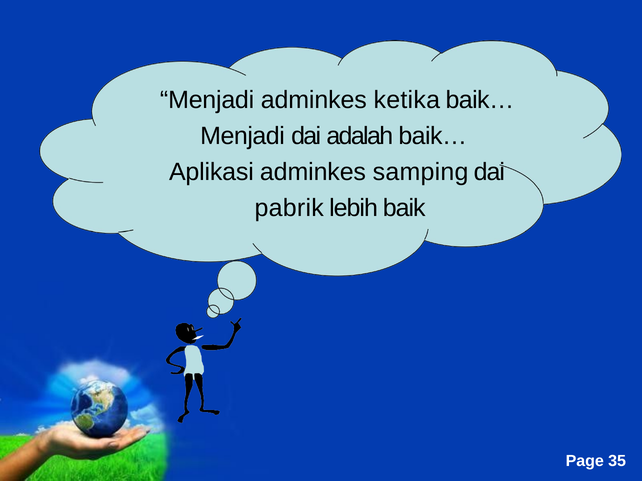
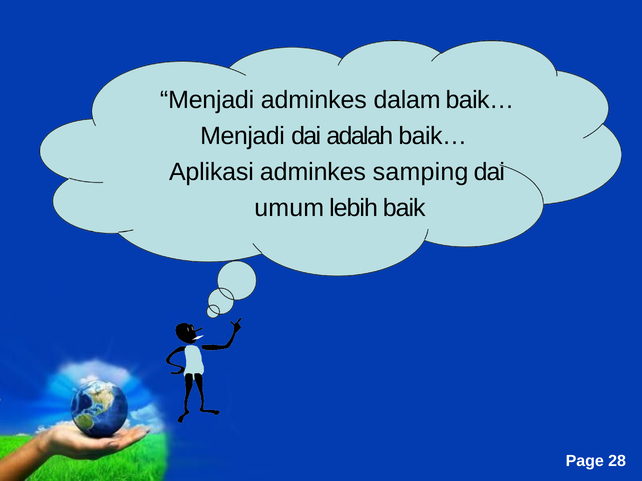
ketika: ketika -> dalam
pabrik: pabrik -> umum
35: 35 -> 28
